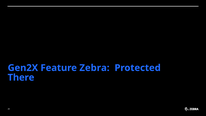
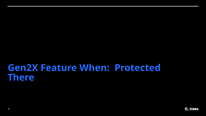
Zebra: Zebra -> When
